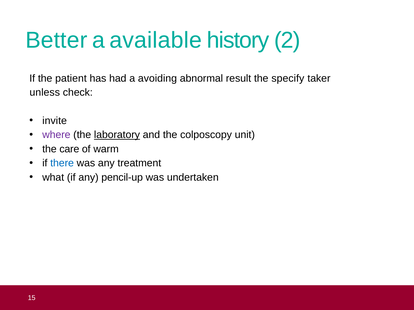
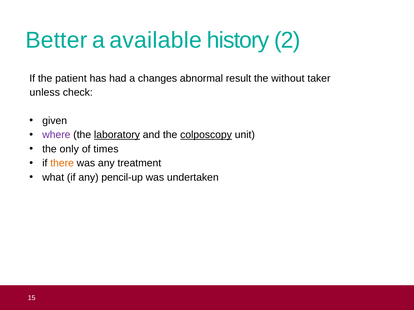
avoiding: avoiding -> changes
specify: specify -> without
invite: invite -> given
colposcopy underline: none -> present
care: care -> only
warm: warm -> times
there colour: blue -> orange
